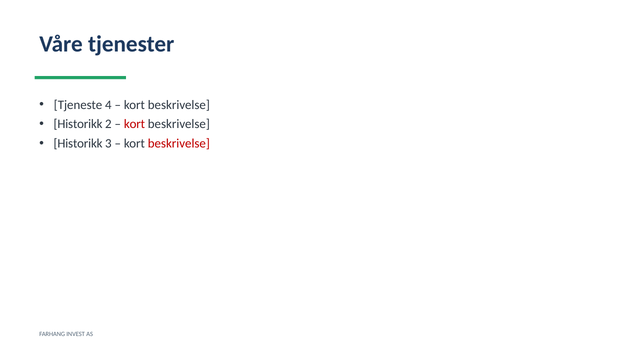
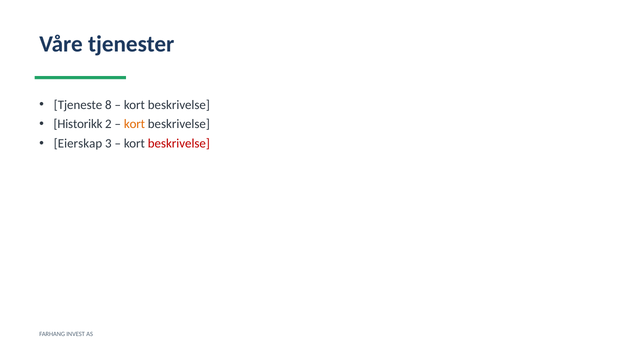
4: 4 -> 8
kort at (134, 124) colour: red -> orange
Historikk at (78, 143): Historikk -> Eierskap
